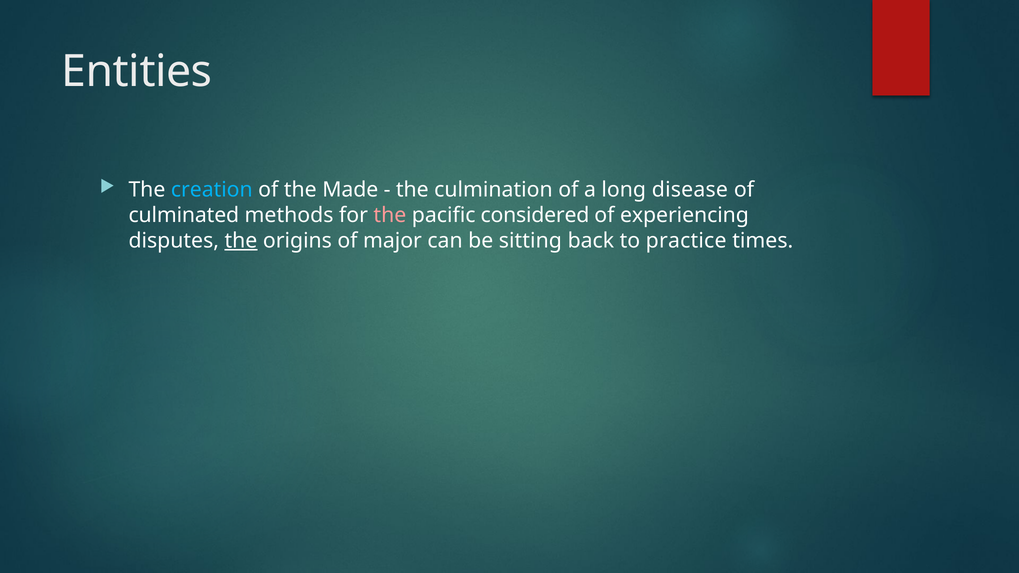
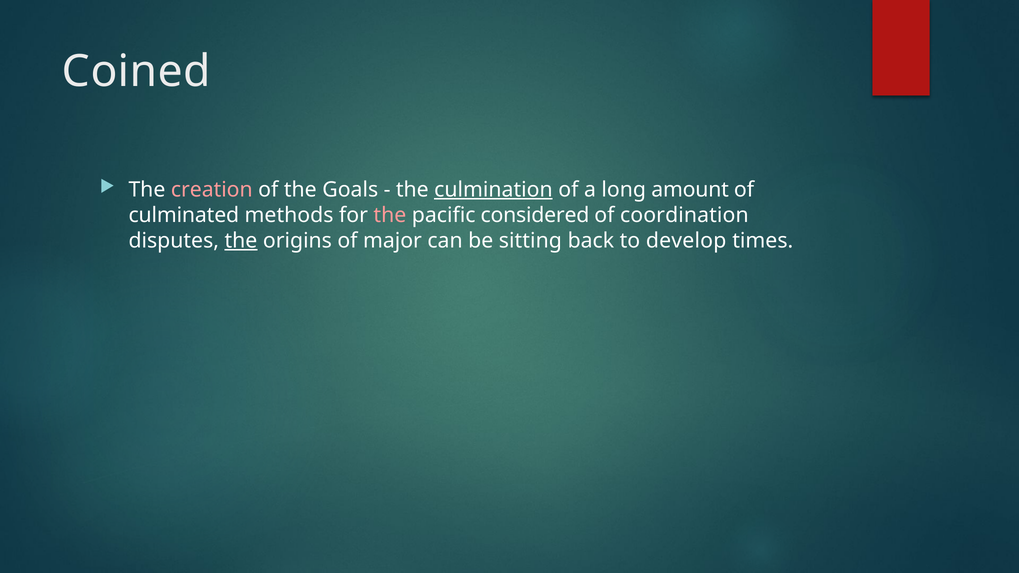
Entities: Entities -> Coined
creation colour: light blue -> pink
Made: Made -> Goals
culmination underline: none -> present
disease: disease -> amount
experiencing: experiencing -> coordination
practice: practice -> develop
